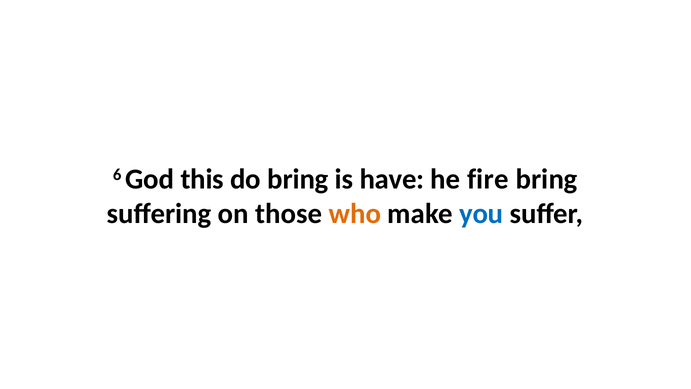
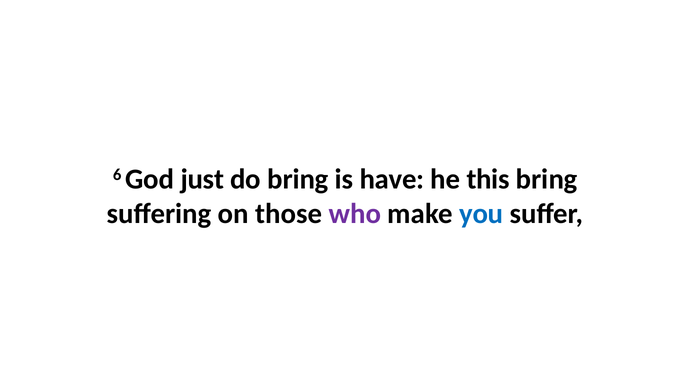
this: this -> just
fire: fire -> this
who colour: orange -> purple
